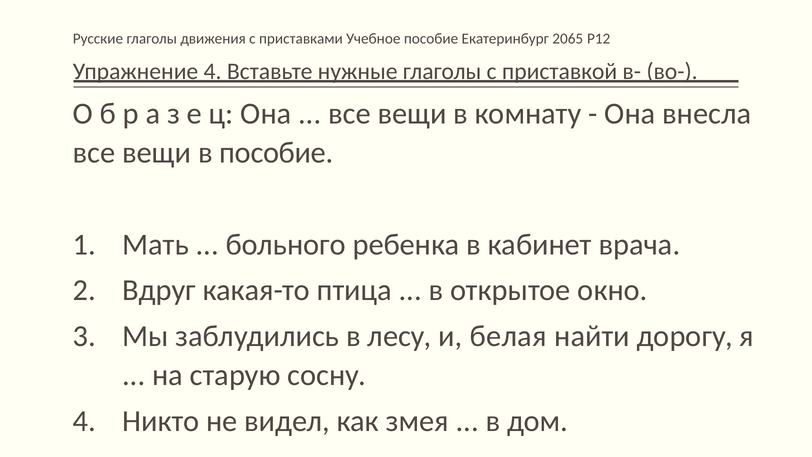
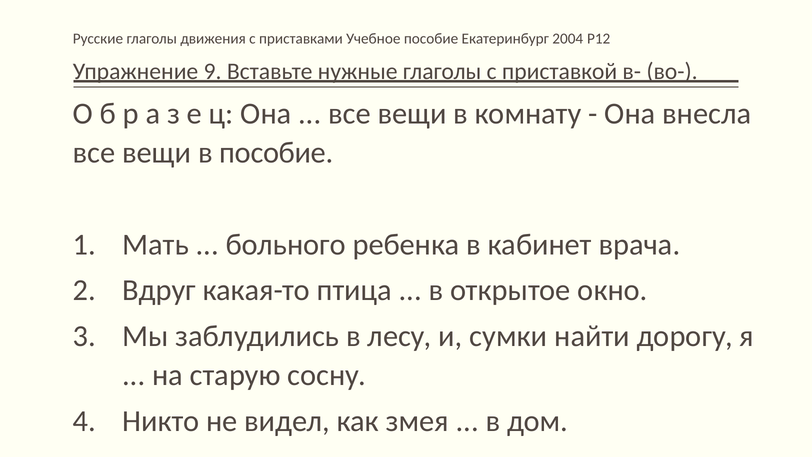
2065: 2065 -> 2004
Упражнение 4: 4 -> 9
белая: белая -> сумки
